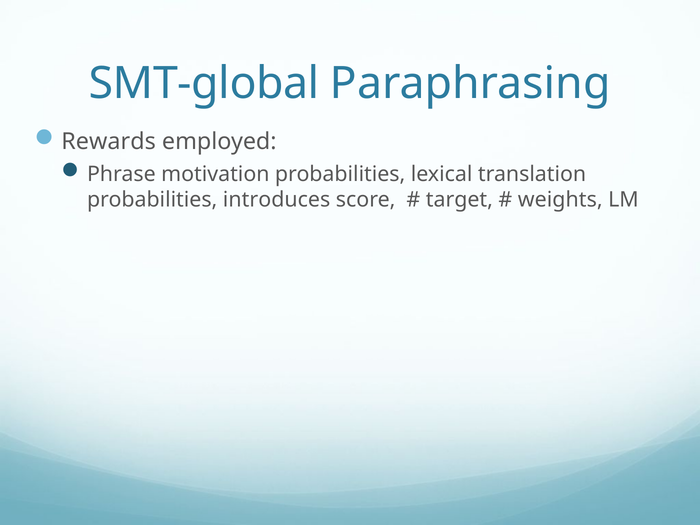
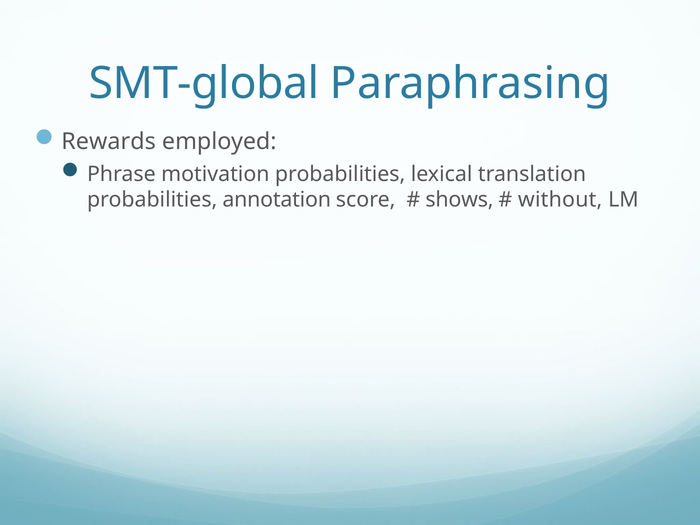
introduces: introduces -> annotation
target: target -> shows
weights: weights -> without
